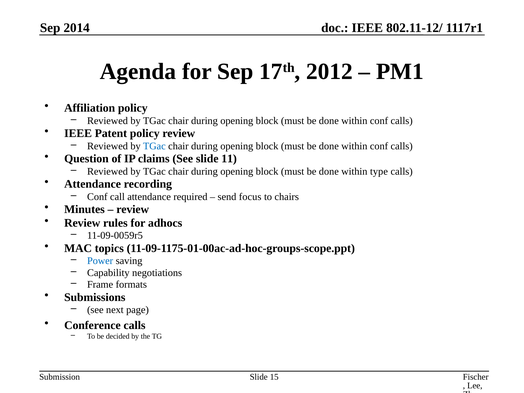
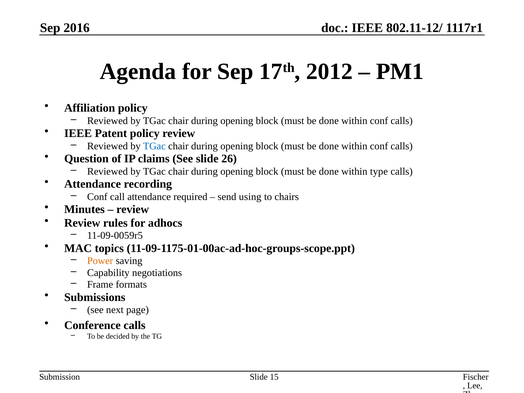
2014: 2014 -> 2016
11: 11 -> 26
focus: focus -> using
Power colour: blue -> orange
